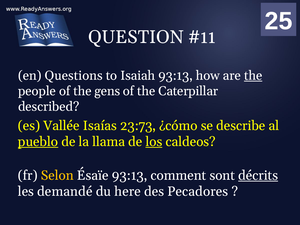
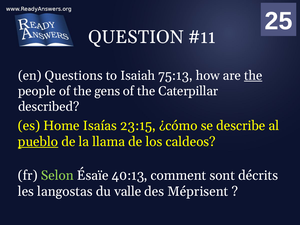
Isaiah 93:13: 93:13 -> 75:13
Vallée: Vallée -> Home
23:73: 23:73 -> 23:15
los underline: present -> none
Selon colour: yellow -> light green
Ésaïe 93:13: 93:13 -> 40:13
décrits underline: present -> none
demandé: demandé -> langostas
here: here -> valle
Pecadores: Pecadores -> Méprisent
